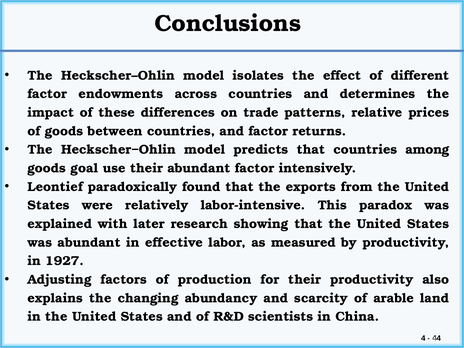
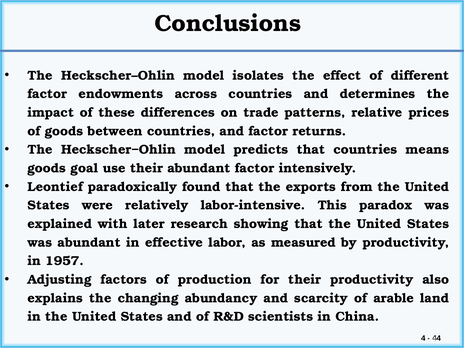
among: among -> means
1927: 1927 -> 1957
